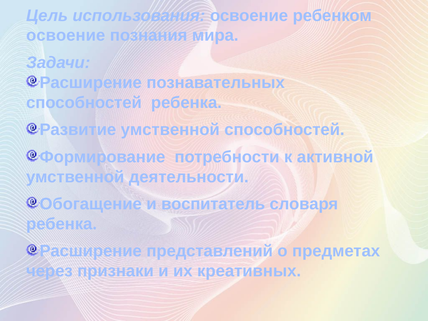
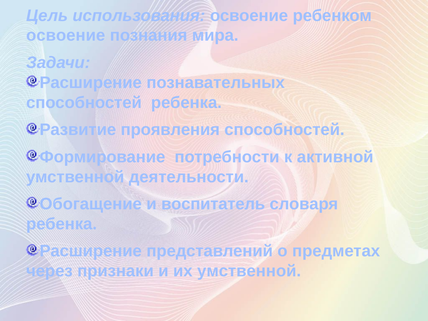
Развитие умственной: умственной -> проявления
их креативных: креативных -> умственной
